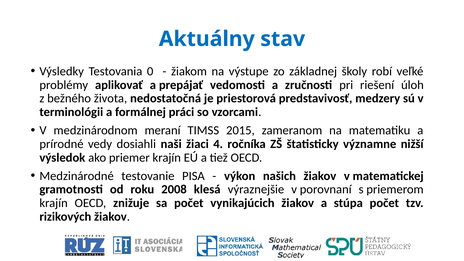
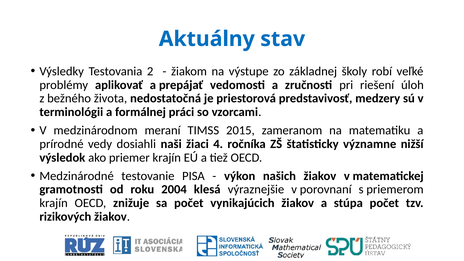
0: 0 -> 2
2008: 2008 -> 2004
